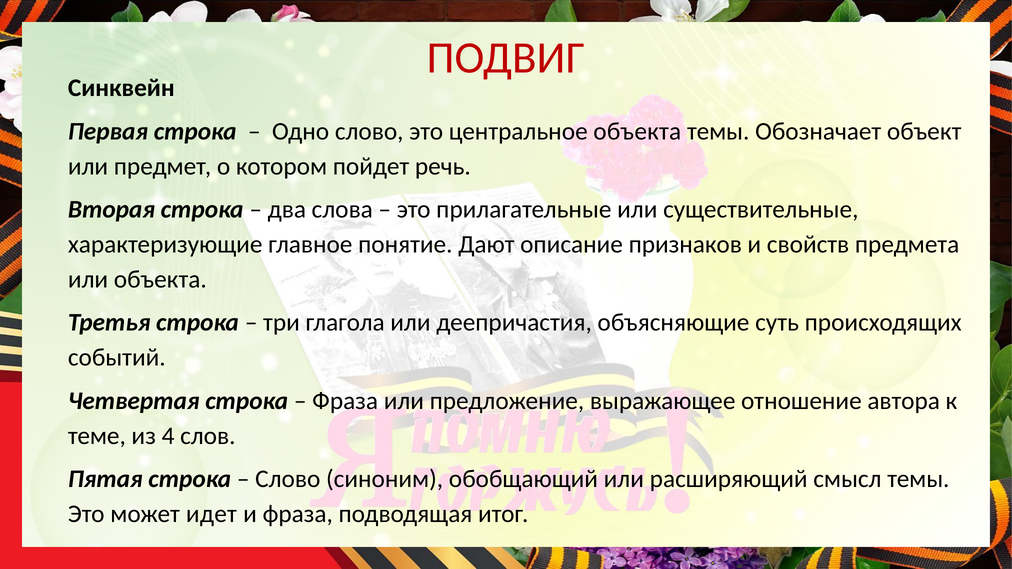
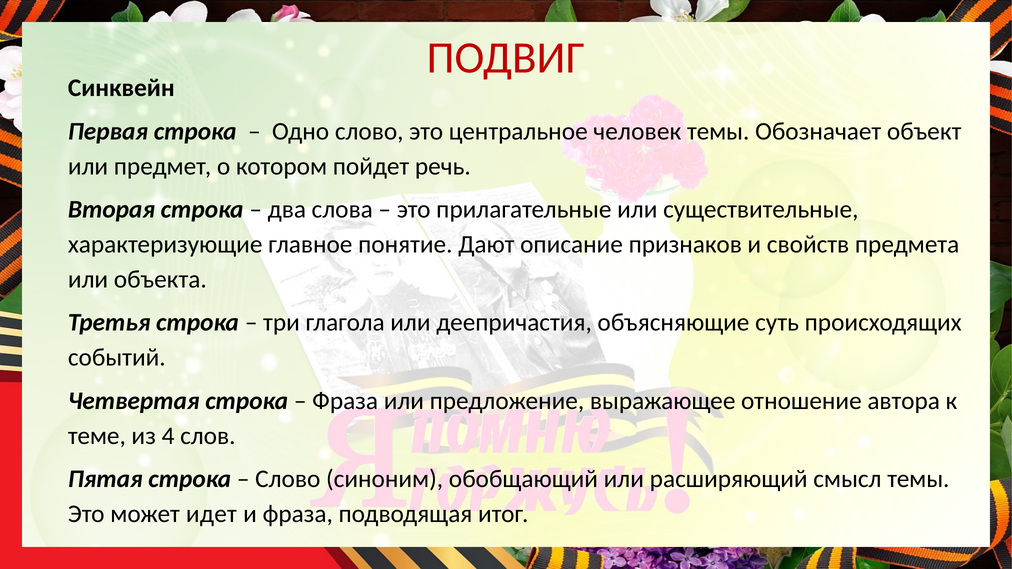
центральное объекта: объекта -> человек
